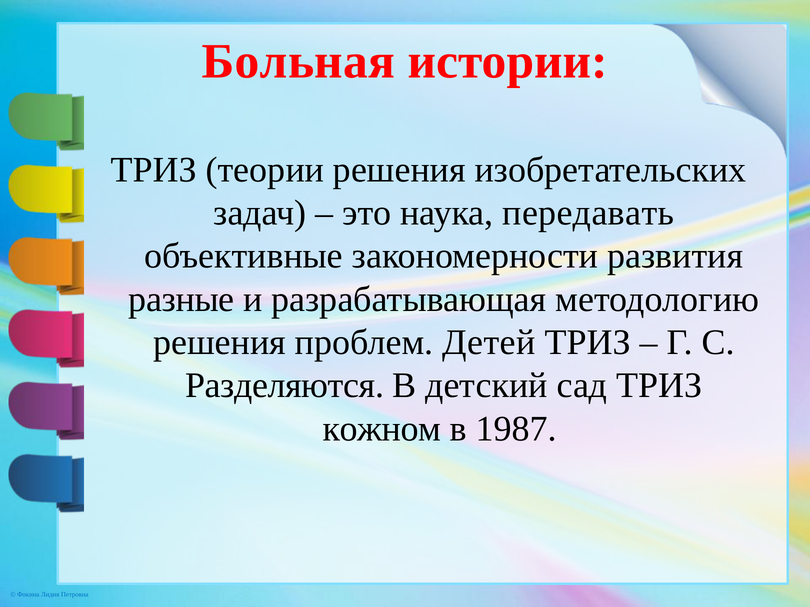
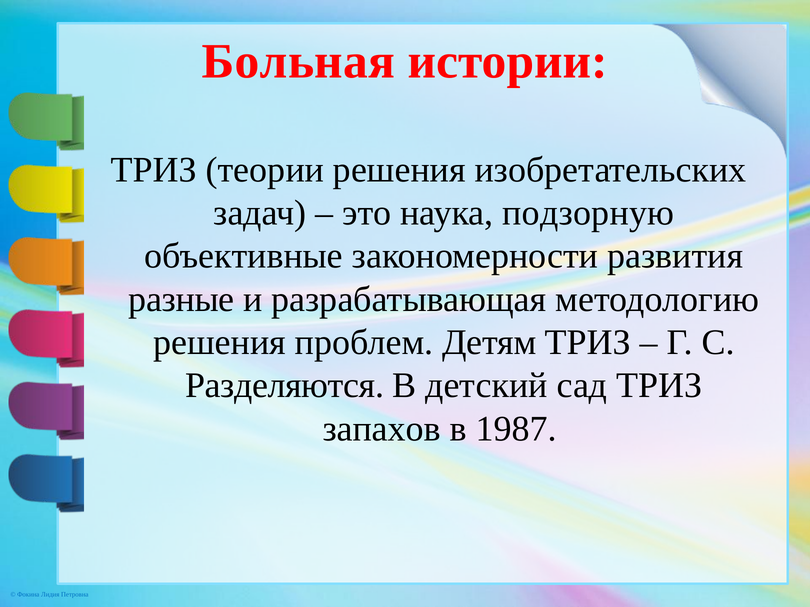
передавать: передавать -> подзорную
Детей: Детей -> Детям
кожном: кожном -> запахов
